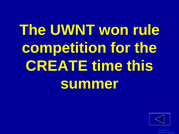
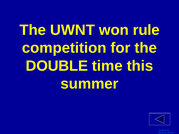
CREATE: CREATE -> DOUBLE
